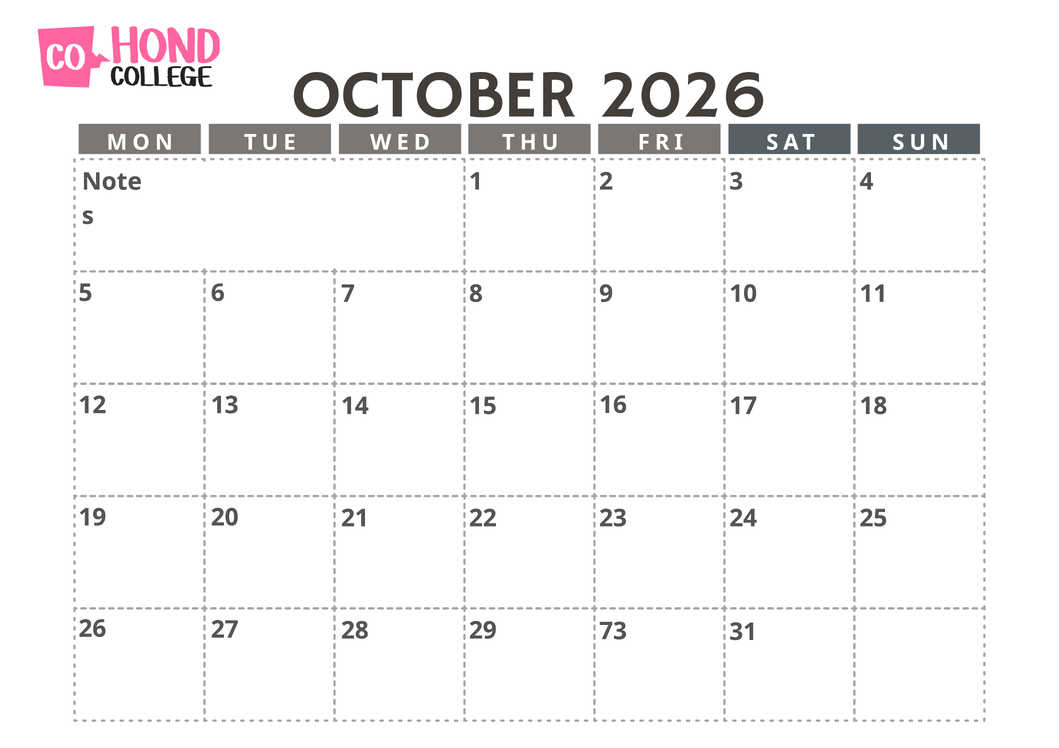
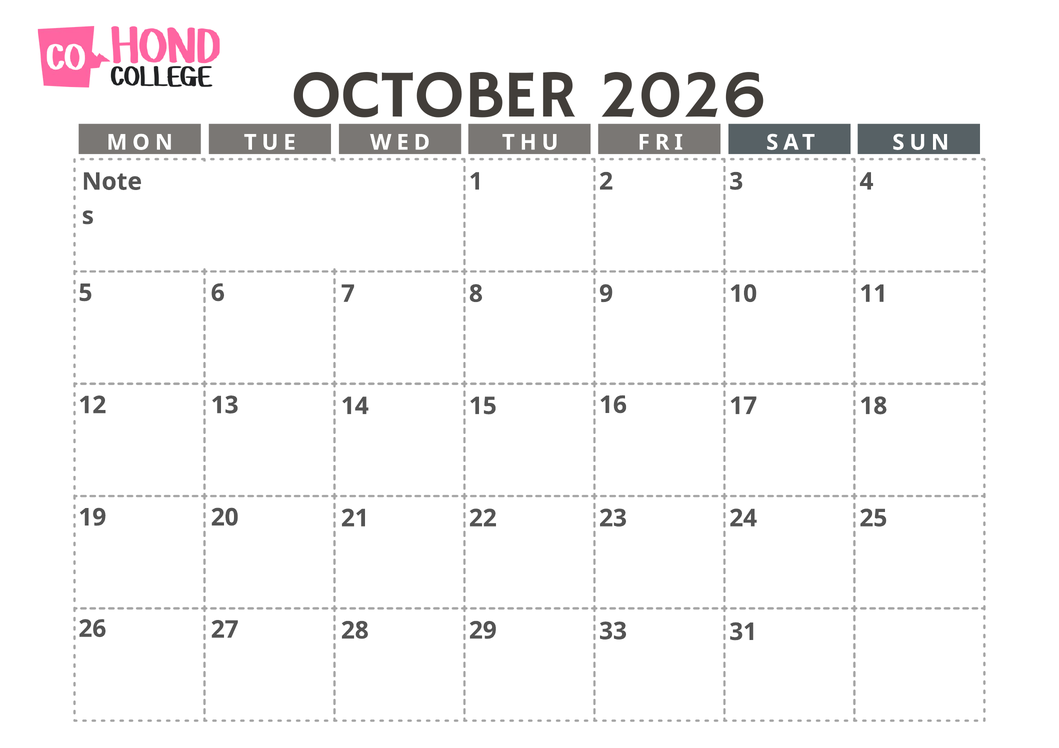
73: 73 -> 33
